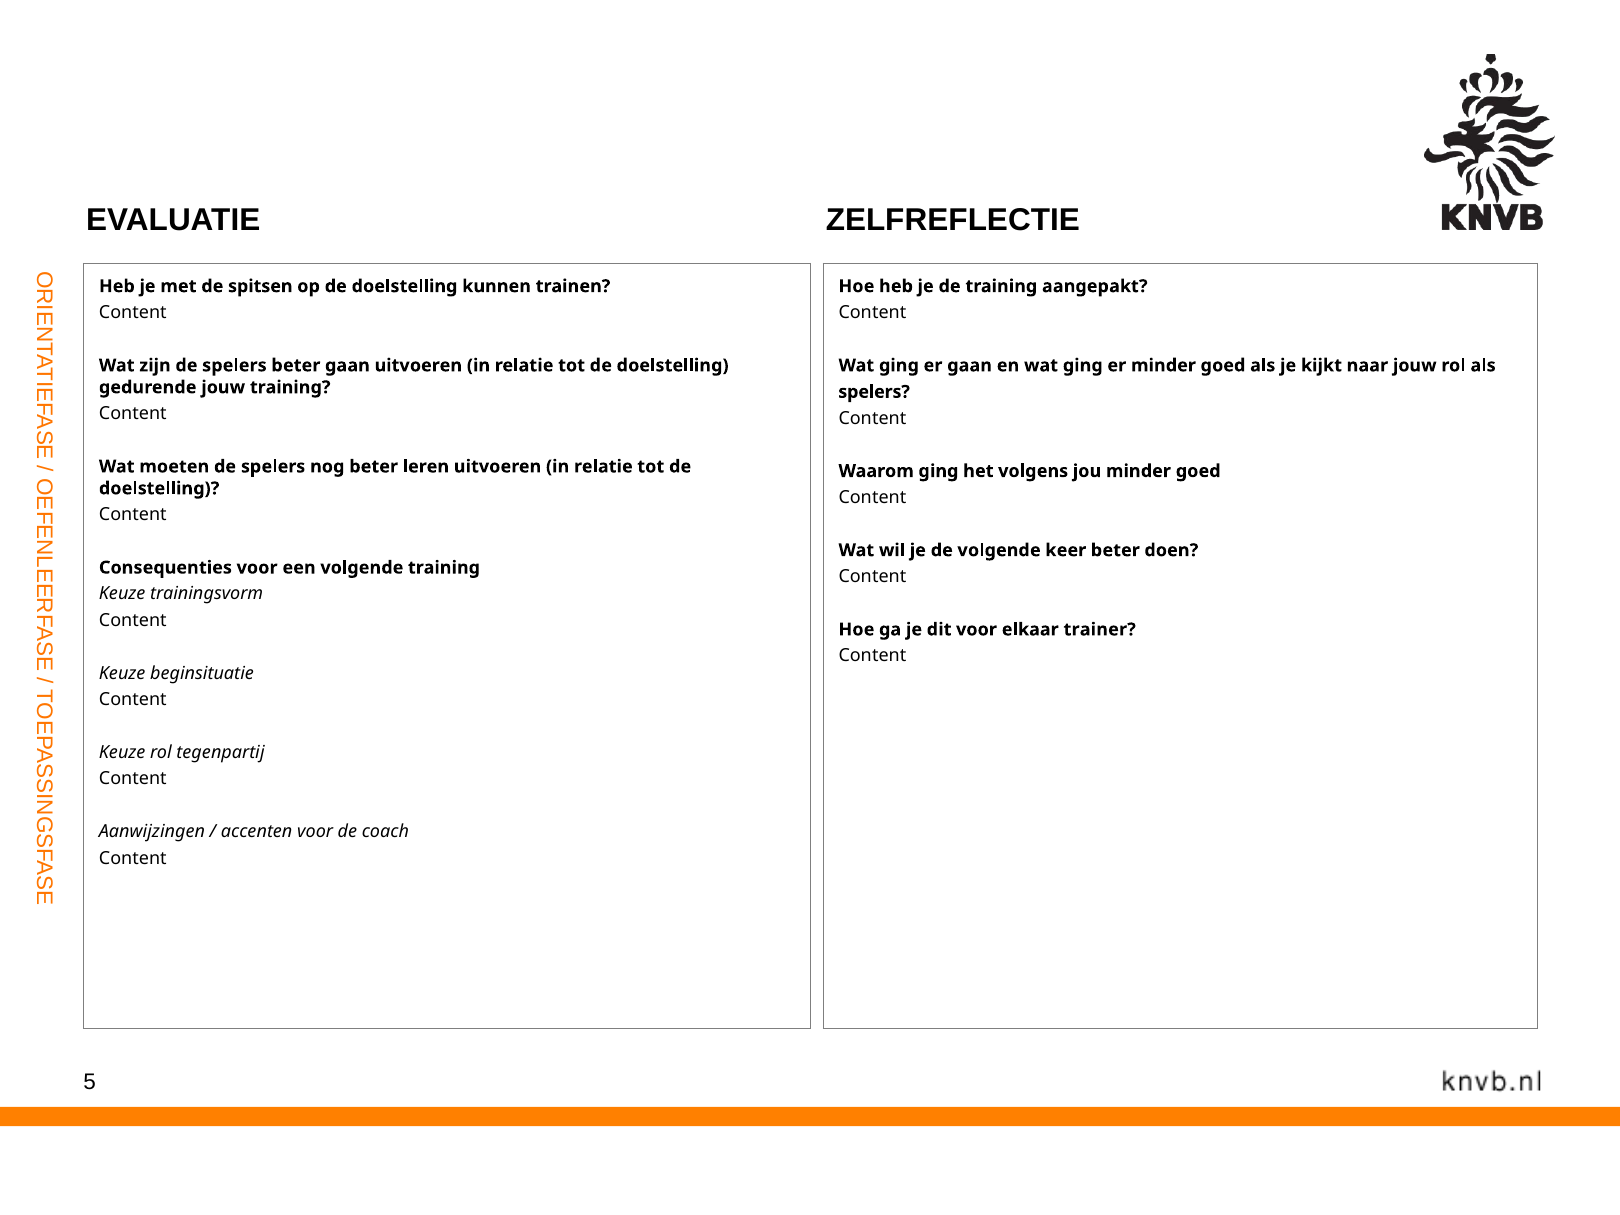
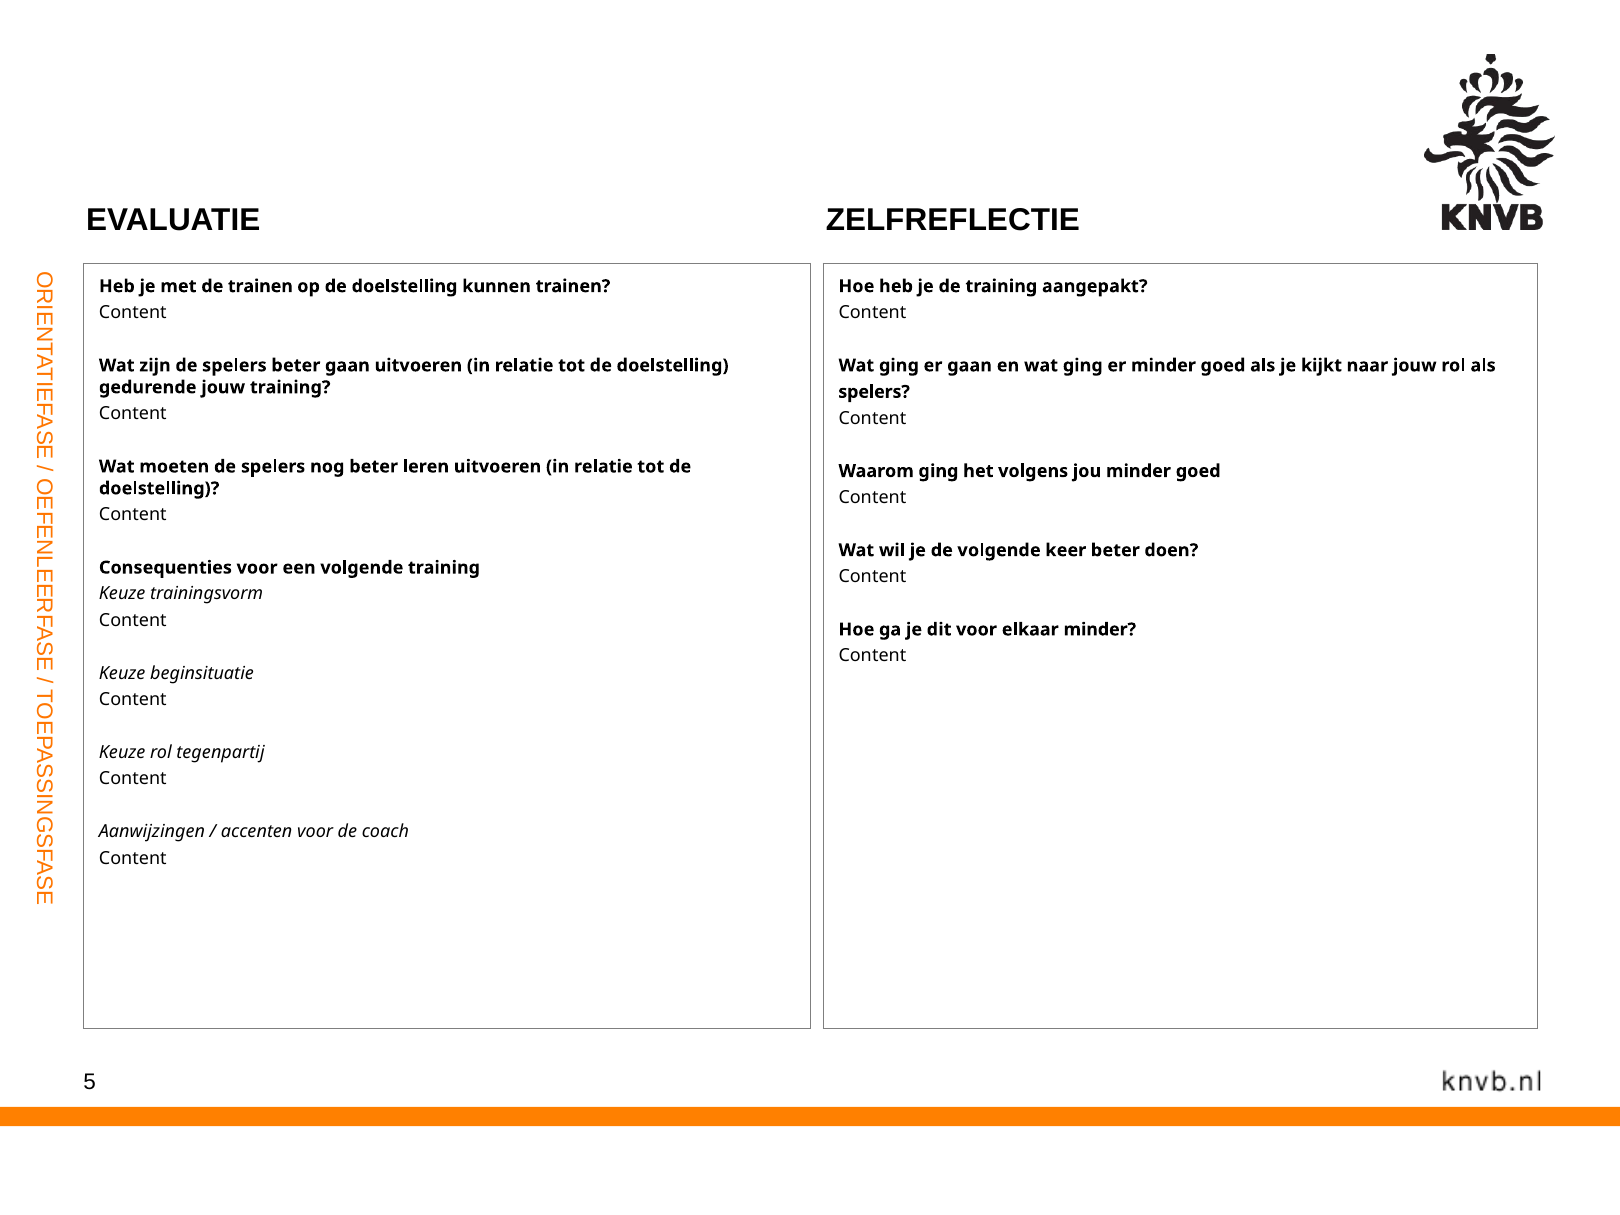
de spitsen: spitsen -> trainen
elkaar trainer: trainer -> minder
